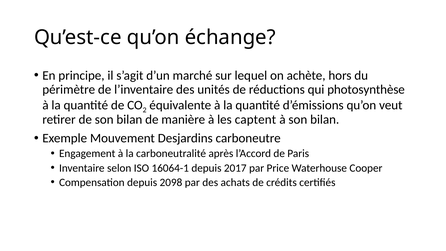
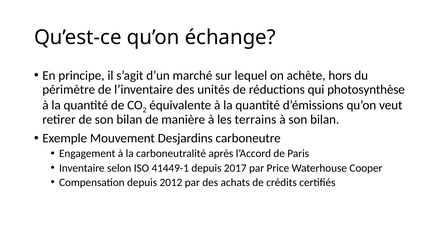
captent: captent -> terrains
16064-1: 16064-1 -> 41449-1
2098: 2098 -> 2012
